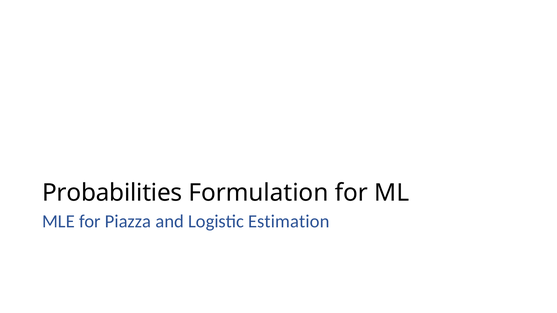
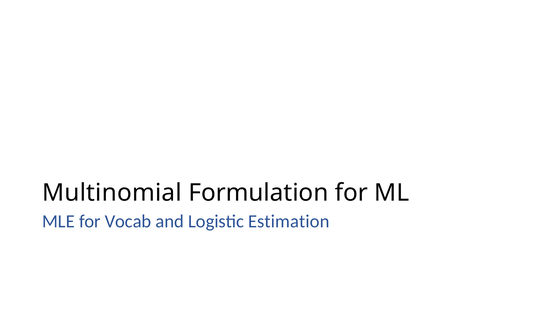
Probabilities: Probabilities -> Multinomial
Piazza: Piazza -> Vocab
